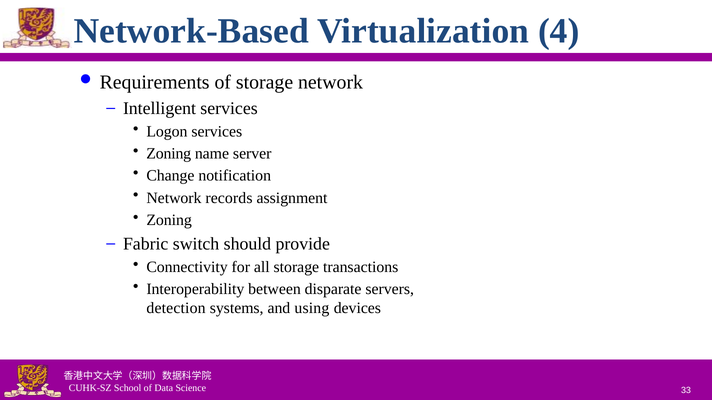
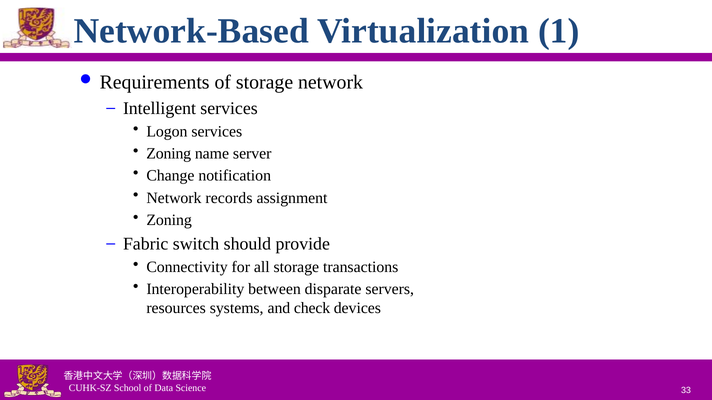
4: 4 -> 1
detection: detection -> resources
using: using -> check
